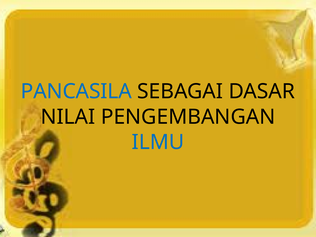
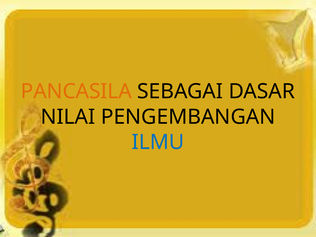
PANCASILA colour: blue -> orange
